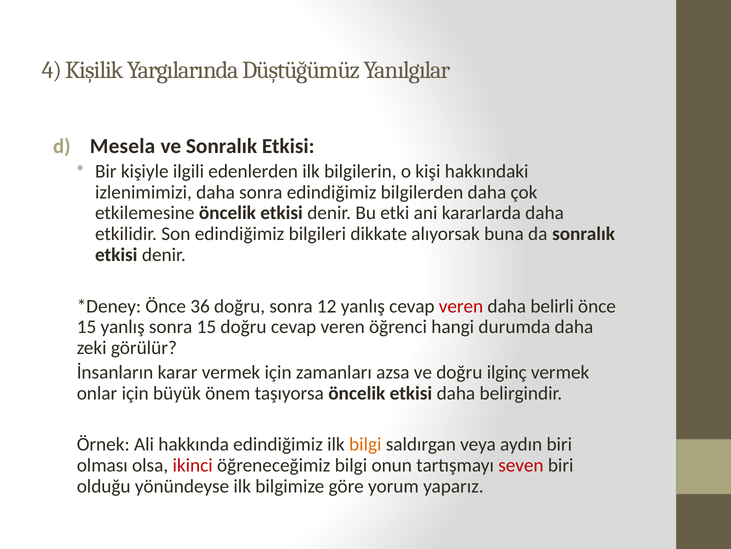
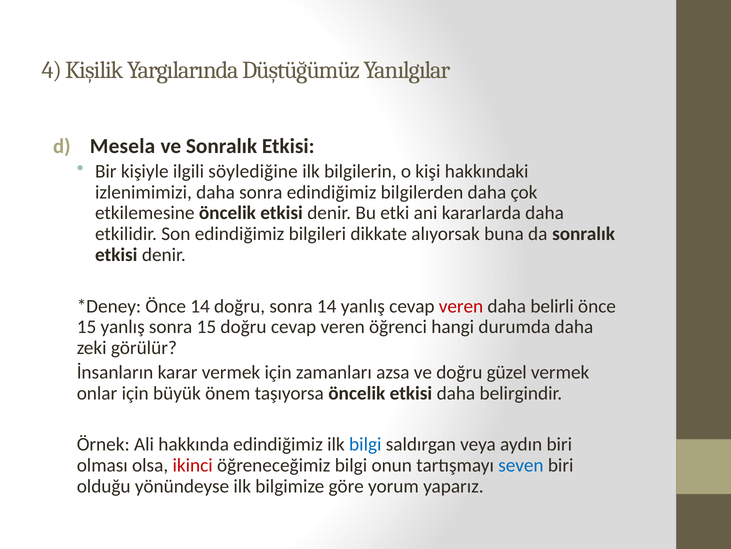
edenlerden: edenlerden -> söylediğine
Önce 36: 36 -> 14
sonra 12: 12 -> 14
ilginç: ilginç -> güzel
bilgi at (365, 444) colour: orange -> blue
seven colour: red -> blue
